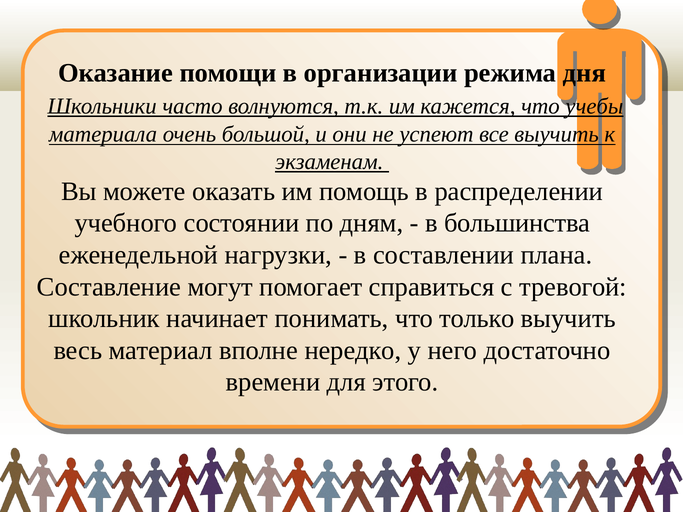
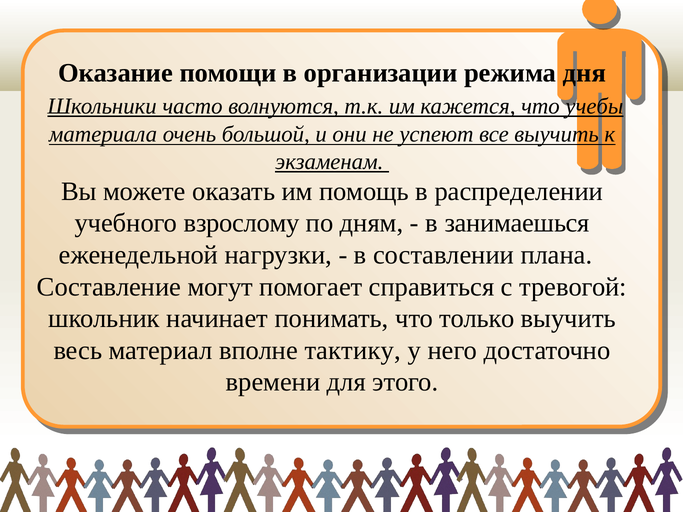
состоянии: состоянии -> взрослому
большинства: большинства -> занимаешься
нередко: нередко -> тактику
